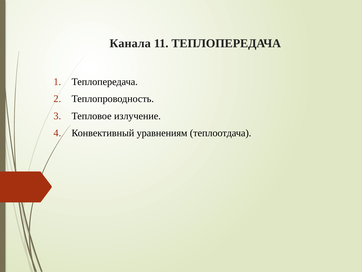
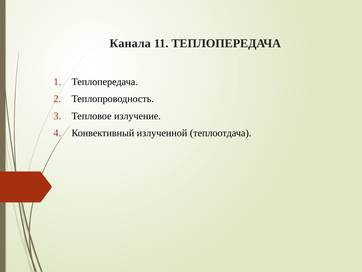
уравнениям: уравнениям -> излученной
